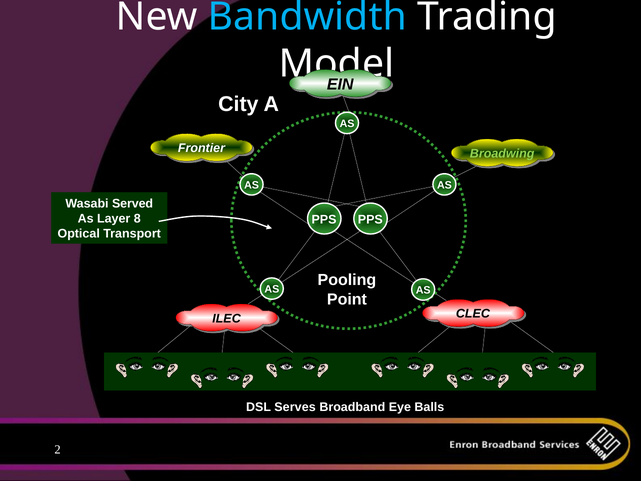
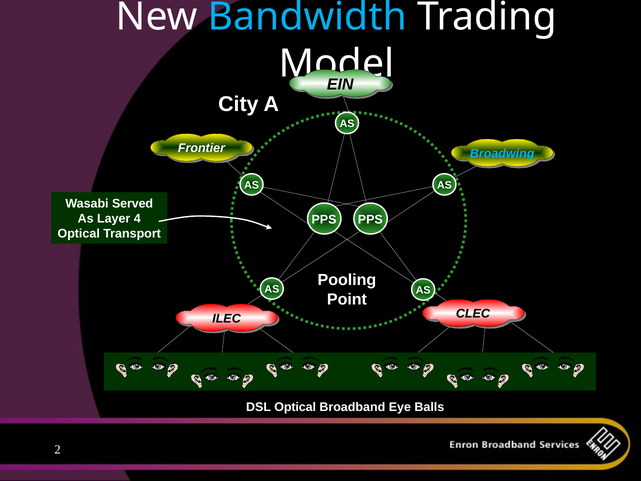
Broadwing colour: light green -> light blue
8: 8 -> 4
DSL Serves: Serves -> Optical
